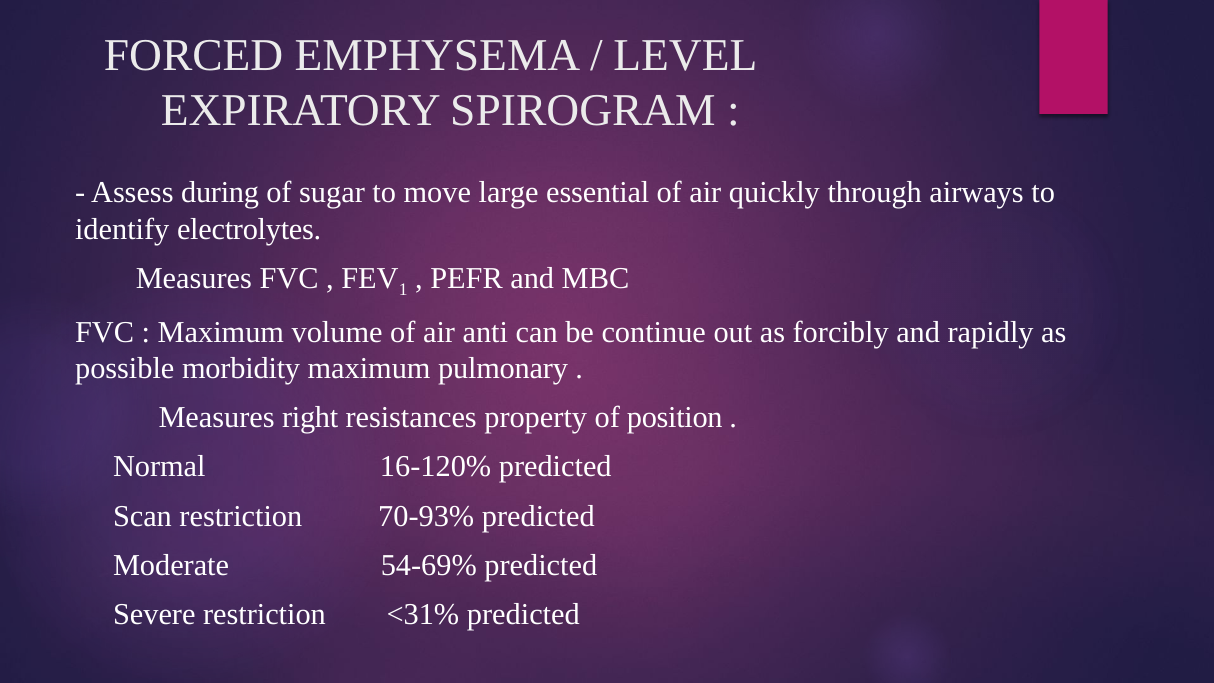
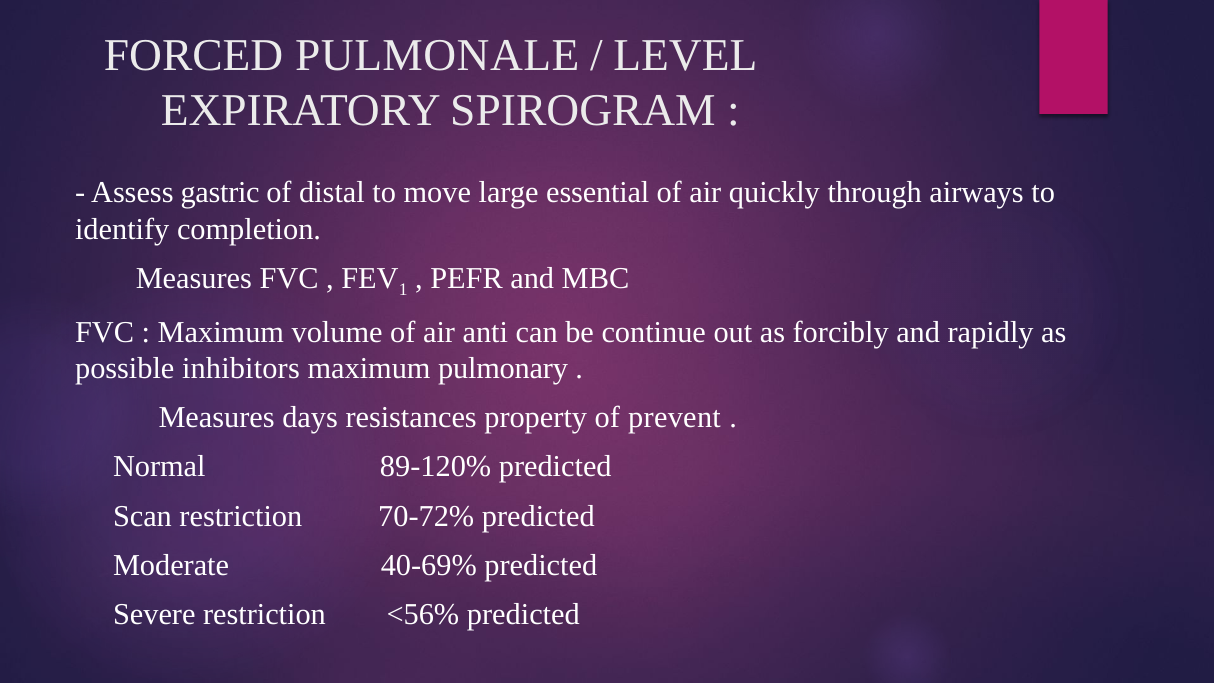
EMPHYSEMA: EMPHYSEMA -> PULMONALE
during: during -> gastric
sugar: sugar -> distal
electrolytes: electrolytes -> completion
morbidity: morbidity -> inhibitors
right: right -> days
position: position -> prevent
16-120%: 16-120% -> 89-120%
70-93%: 70-93% -> 70-72%
54-69%: 54-69% -> 40-69%
<31%: <31% -> <56%
